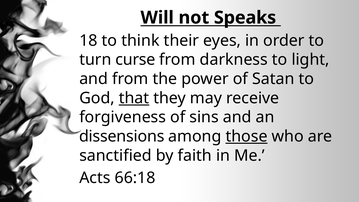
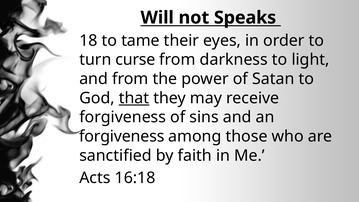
think: think -> tame
dissensions at (122, 136): dissensions -> forgiveness
those underline: present -> none
66:18: 66:18 -> 16:18
